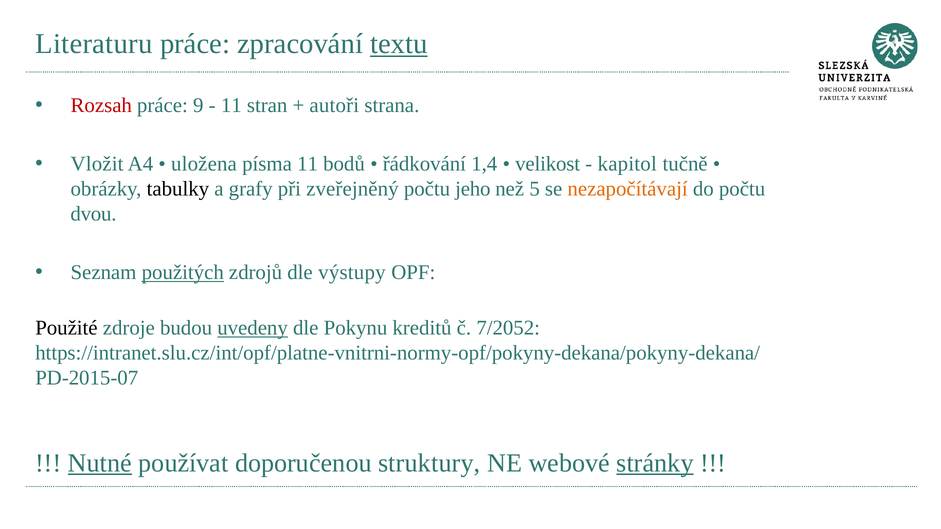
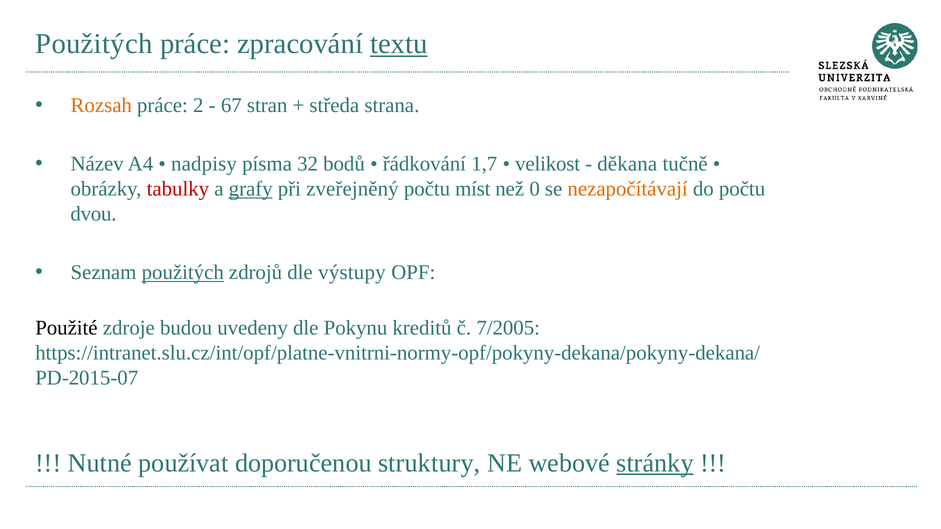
Literaturu at (94, 44): Literaturu -> Použitých
Rozsah colour: red -> orange
9: 9 -> 2
11 at (231, 106): 11 -> 67
autoři: autoři -> středa
Vložit: Vložit -> Název
uložena: uložena -> nadpisy
písma 11: 11 -> 32
1,4: 1,4 -> 1,7
kapitol: kapitol -> děkana
tabulky colour: black -> red
grafy underline: none -> present
jeho: jeho -> míst
5: 5 -> 0
uvedeny underline: present -> none
7/2052: 7/2052 -> 7/2005
Nutné underline: present -> none
